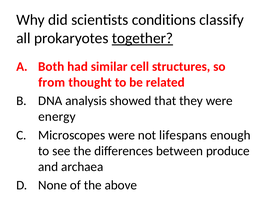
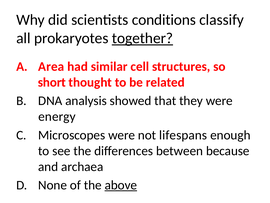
Both: Both -> Area
from: from -> short
produce: produce -> because
above underline: none -> present
